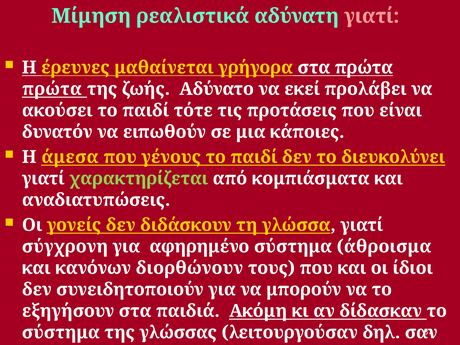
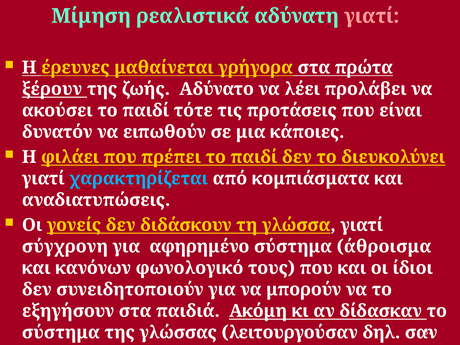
πρώτα at (52, 89): πρώτα -> ξέρουν
εκεί: εκεί -> λέει
άμεσα: άμεσα -> φιλάει
γένους: γένους -> πρέπει
χαρακτηρίζεται colour: light green -> light blue
διορθώνουν: διορθώνουν -> φωνολογικό
